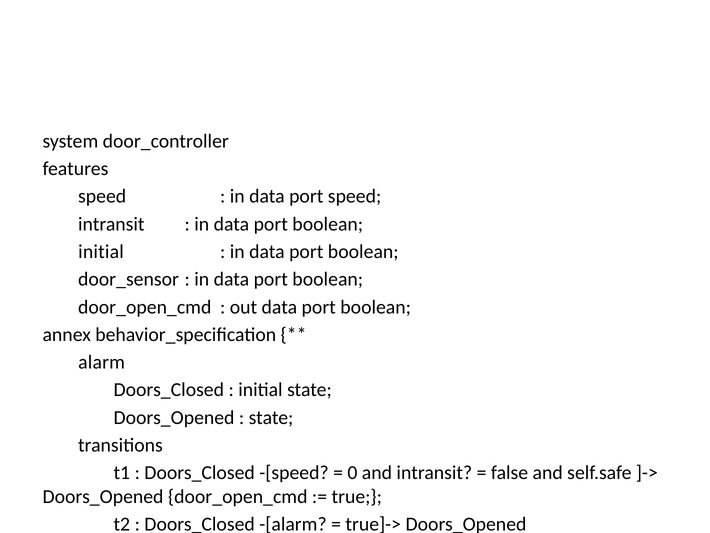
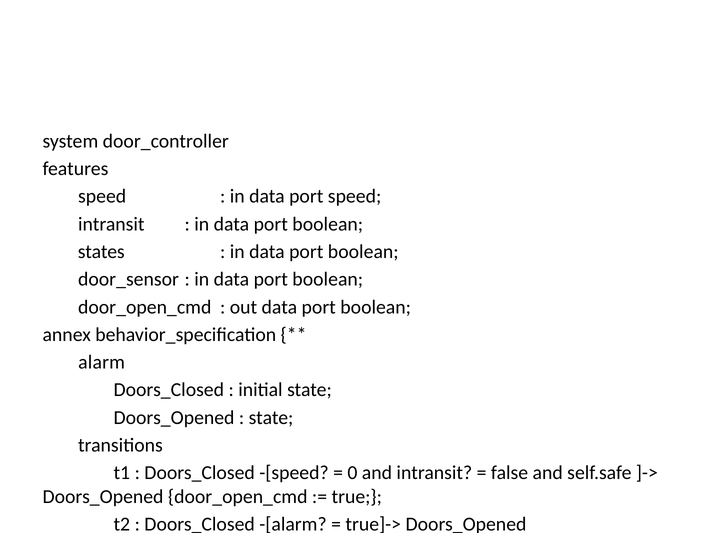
initial at (101, 251): initial -> states
